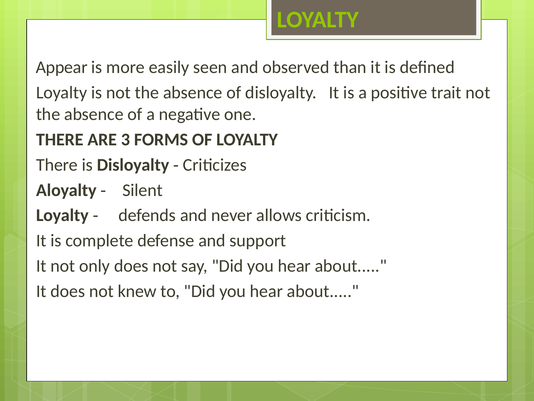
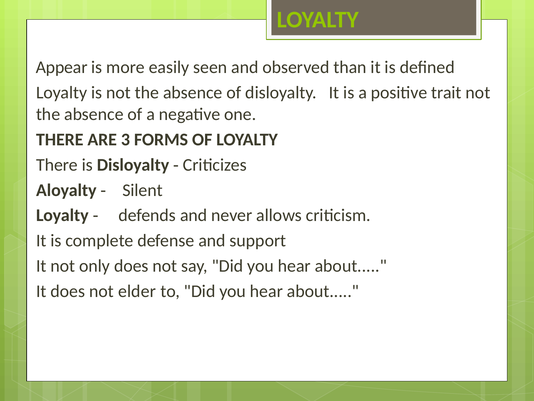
knew: knew -> elder
